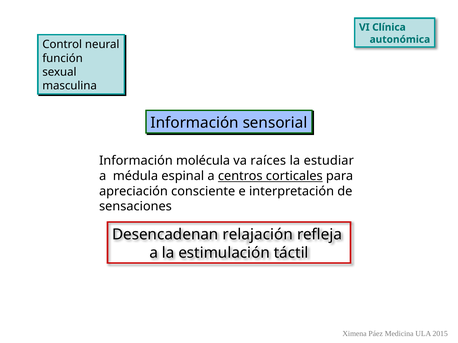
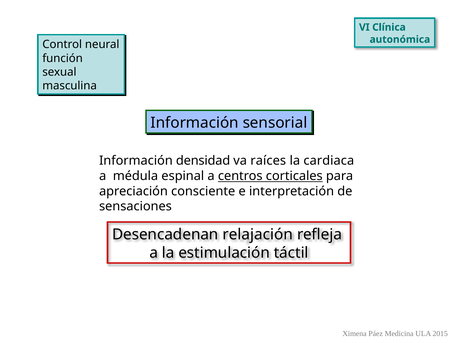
molécula: molécula -> densidad
estudiar: estudiar -> cardiaca
